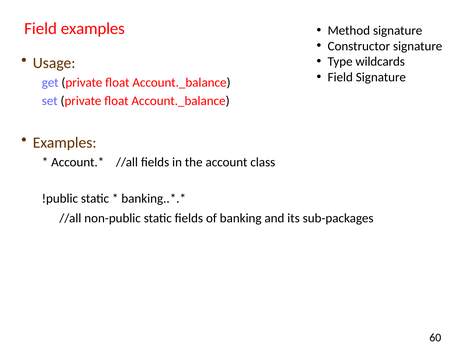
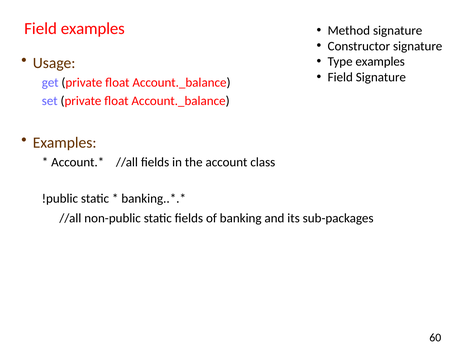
Type wildcards: wildcards -> examples
